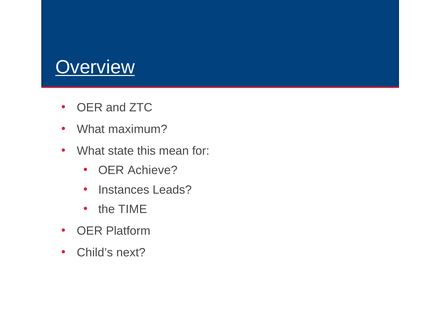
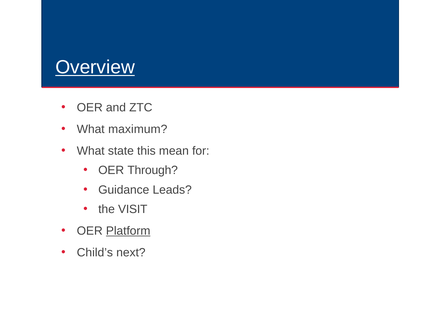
Achieve: Achieve -> Through
Instances: Instances -> Guidance
TIME: TIME -> VISIT
Platform underline: none -> present
